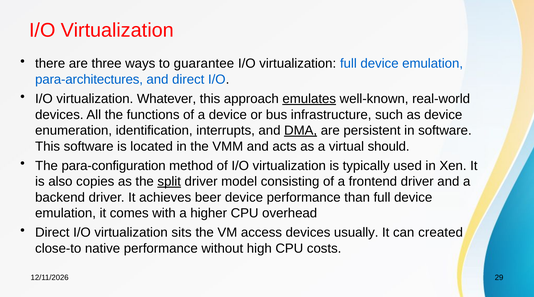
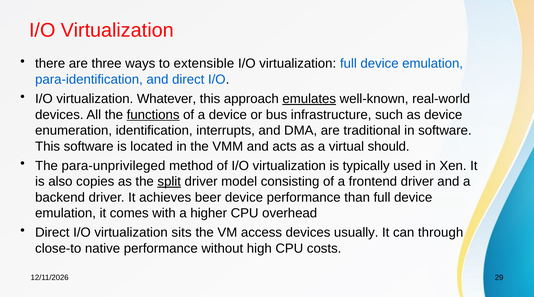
guarantee: guarantee -> extensible
para-architectures: para-architectures -> para-identification
functions underline: none -> present
DMA underline: present -> none
persistent: persistent -> traditional
para-configuration: para-configuration -> para-unprivileged
created: created -> through
